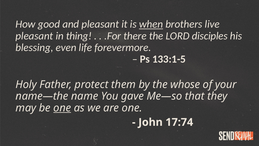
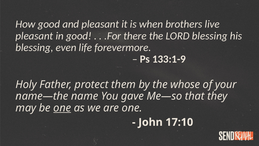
when underline: present -> none
in thing: thing -> good
LORD disciples: disciples -> blessing
133:1-5: 133:1-5 -> 133:1-9
17:74: 17:74 -> 17:10
